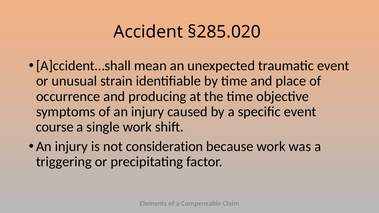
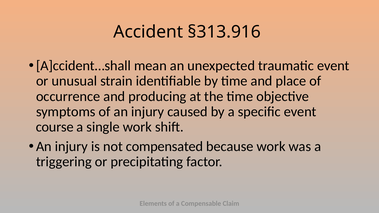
§285.020: §285.020 -> §313.916
consideration: consideration -> compensated
